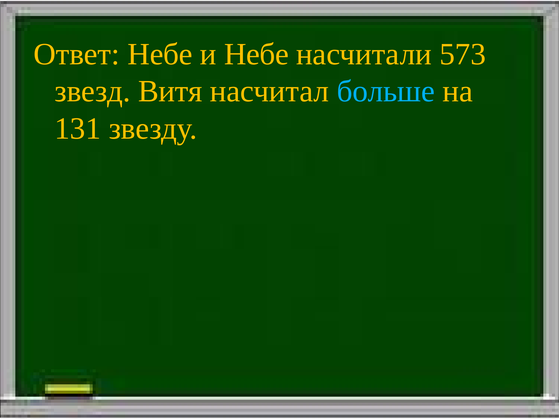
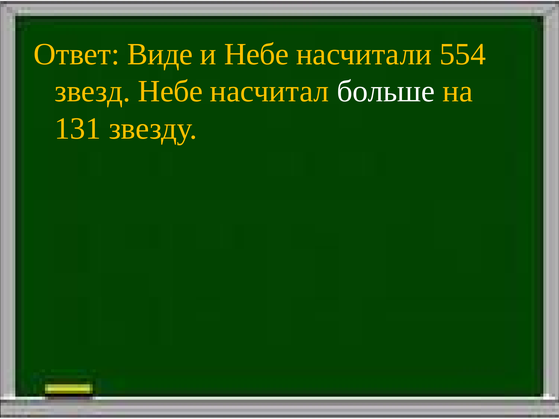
Ответ Небе: Небе -> Виде
573: 573 -> 554
звезд Витя: Витя -> Небе
больше colour: light blue -> white
